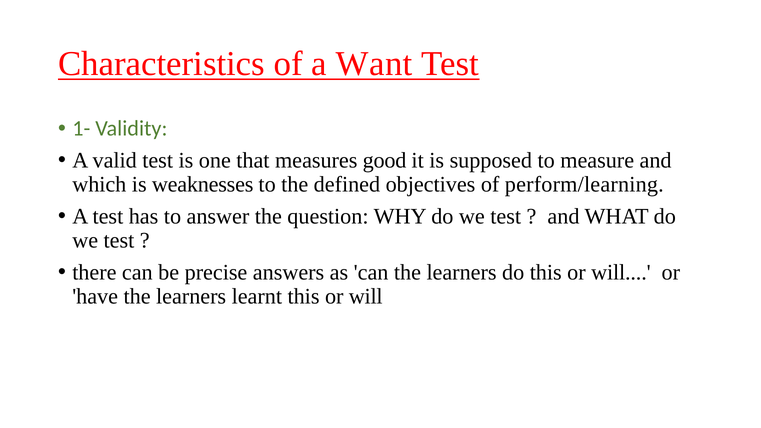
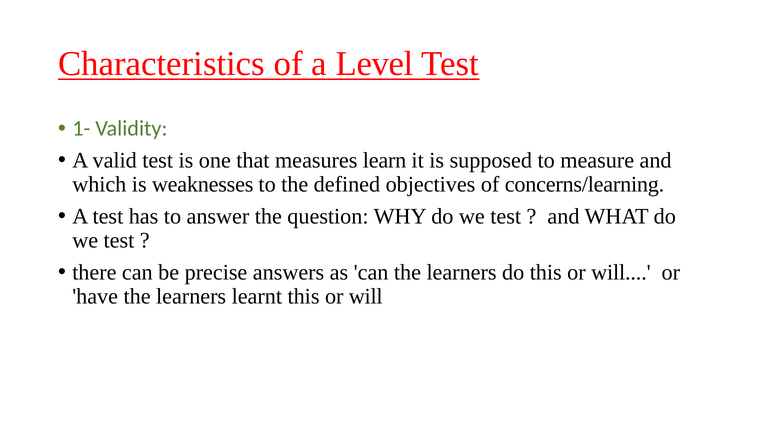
Want: Want -> Level
good: good -> learn
perform/learning: perform/learning -> concerns/learning
